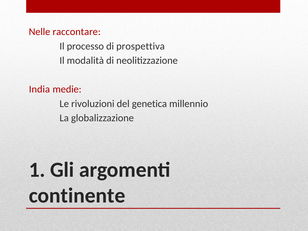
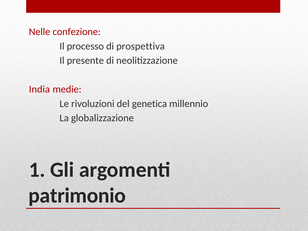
raccontare: raccontare -> confezione
modalità: modalità -> presente
continente: continente -> patrimonio
